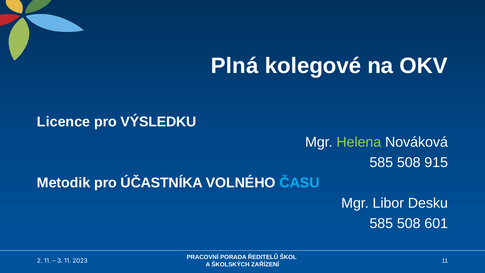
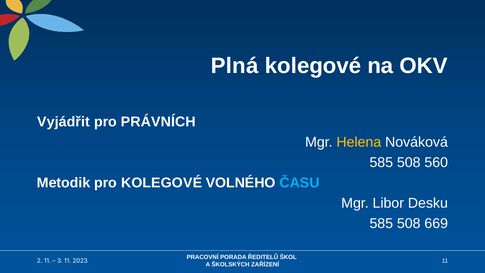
Licence: Licence -> Vyjádřit
VÝSLEDKU: VÝSLEDKU -> PRÁVNÍCH
Helena colour: light green -> yellow
915: 915 -> 560
pro ÚČASTNÍKA: ÚČASTNÍKA -> KOLEGOVÉ
601: 601 -> 669
